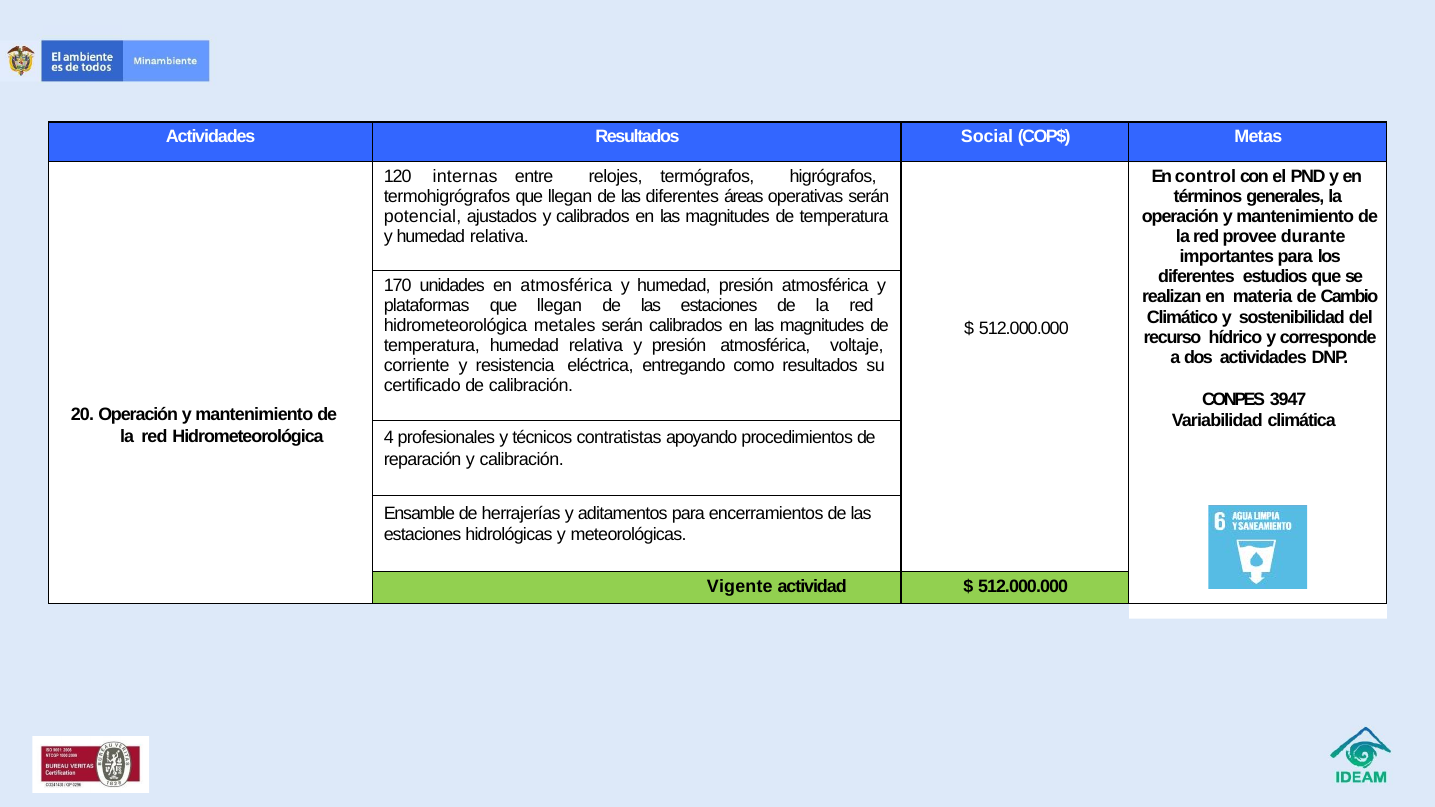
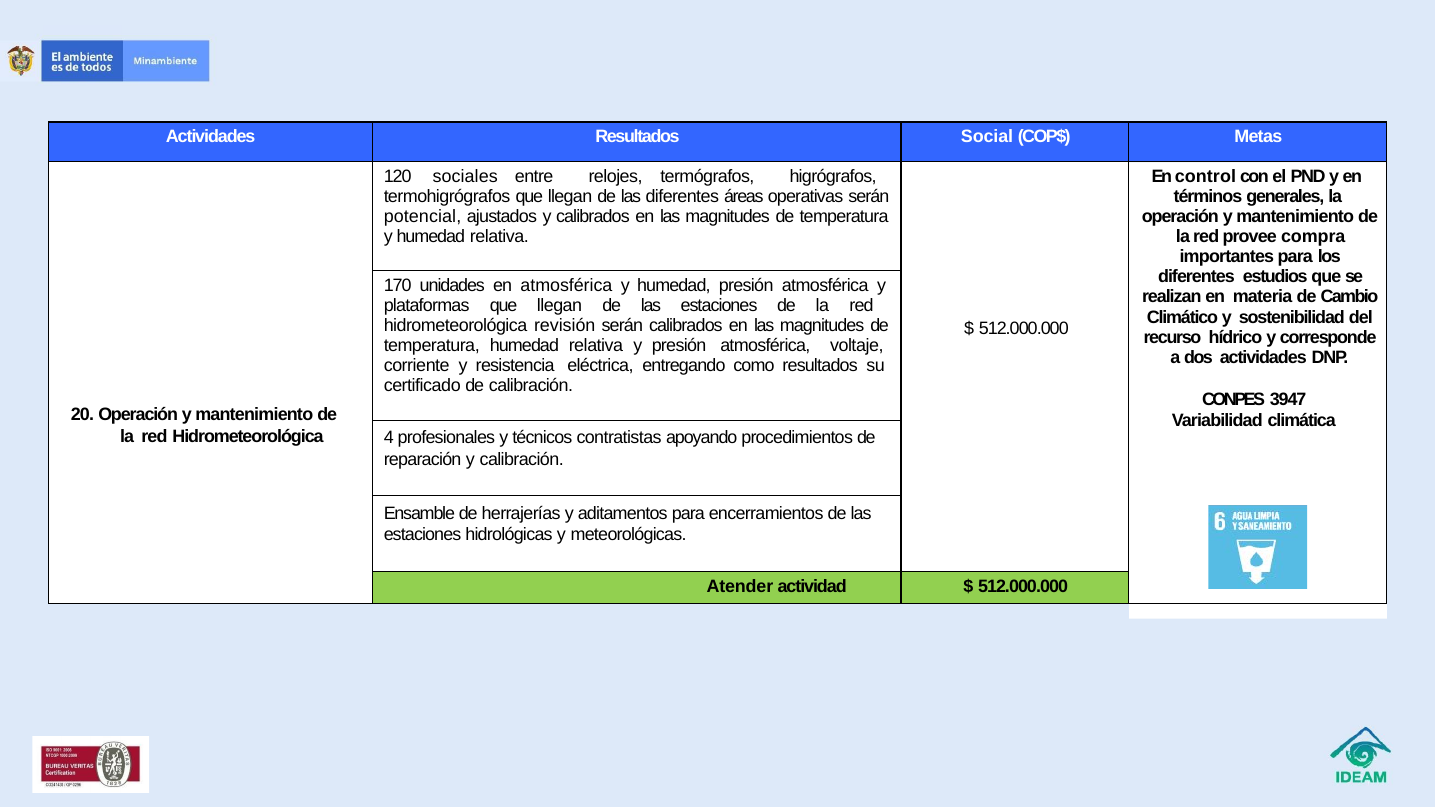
internas: internas -> sociales
durante: durante -> compra
metales: metales -> revisión
Vigente: Vigente -> Atender
